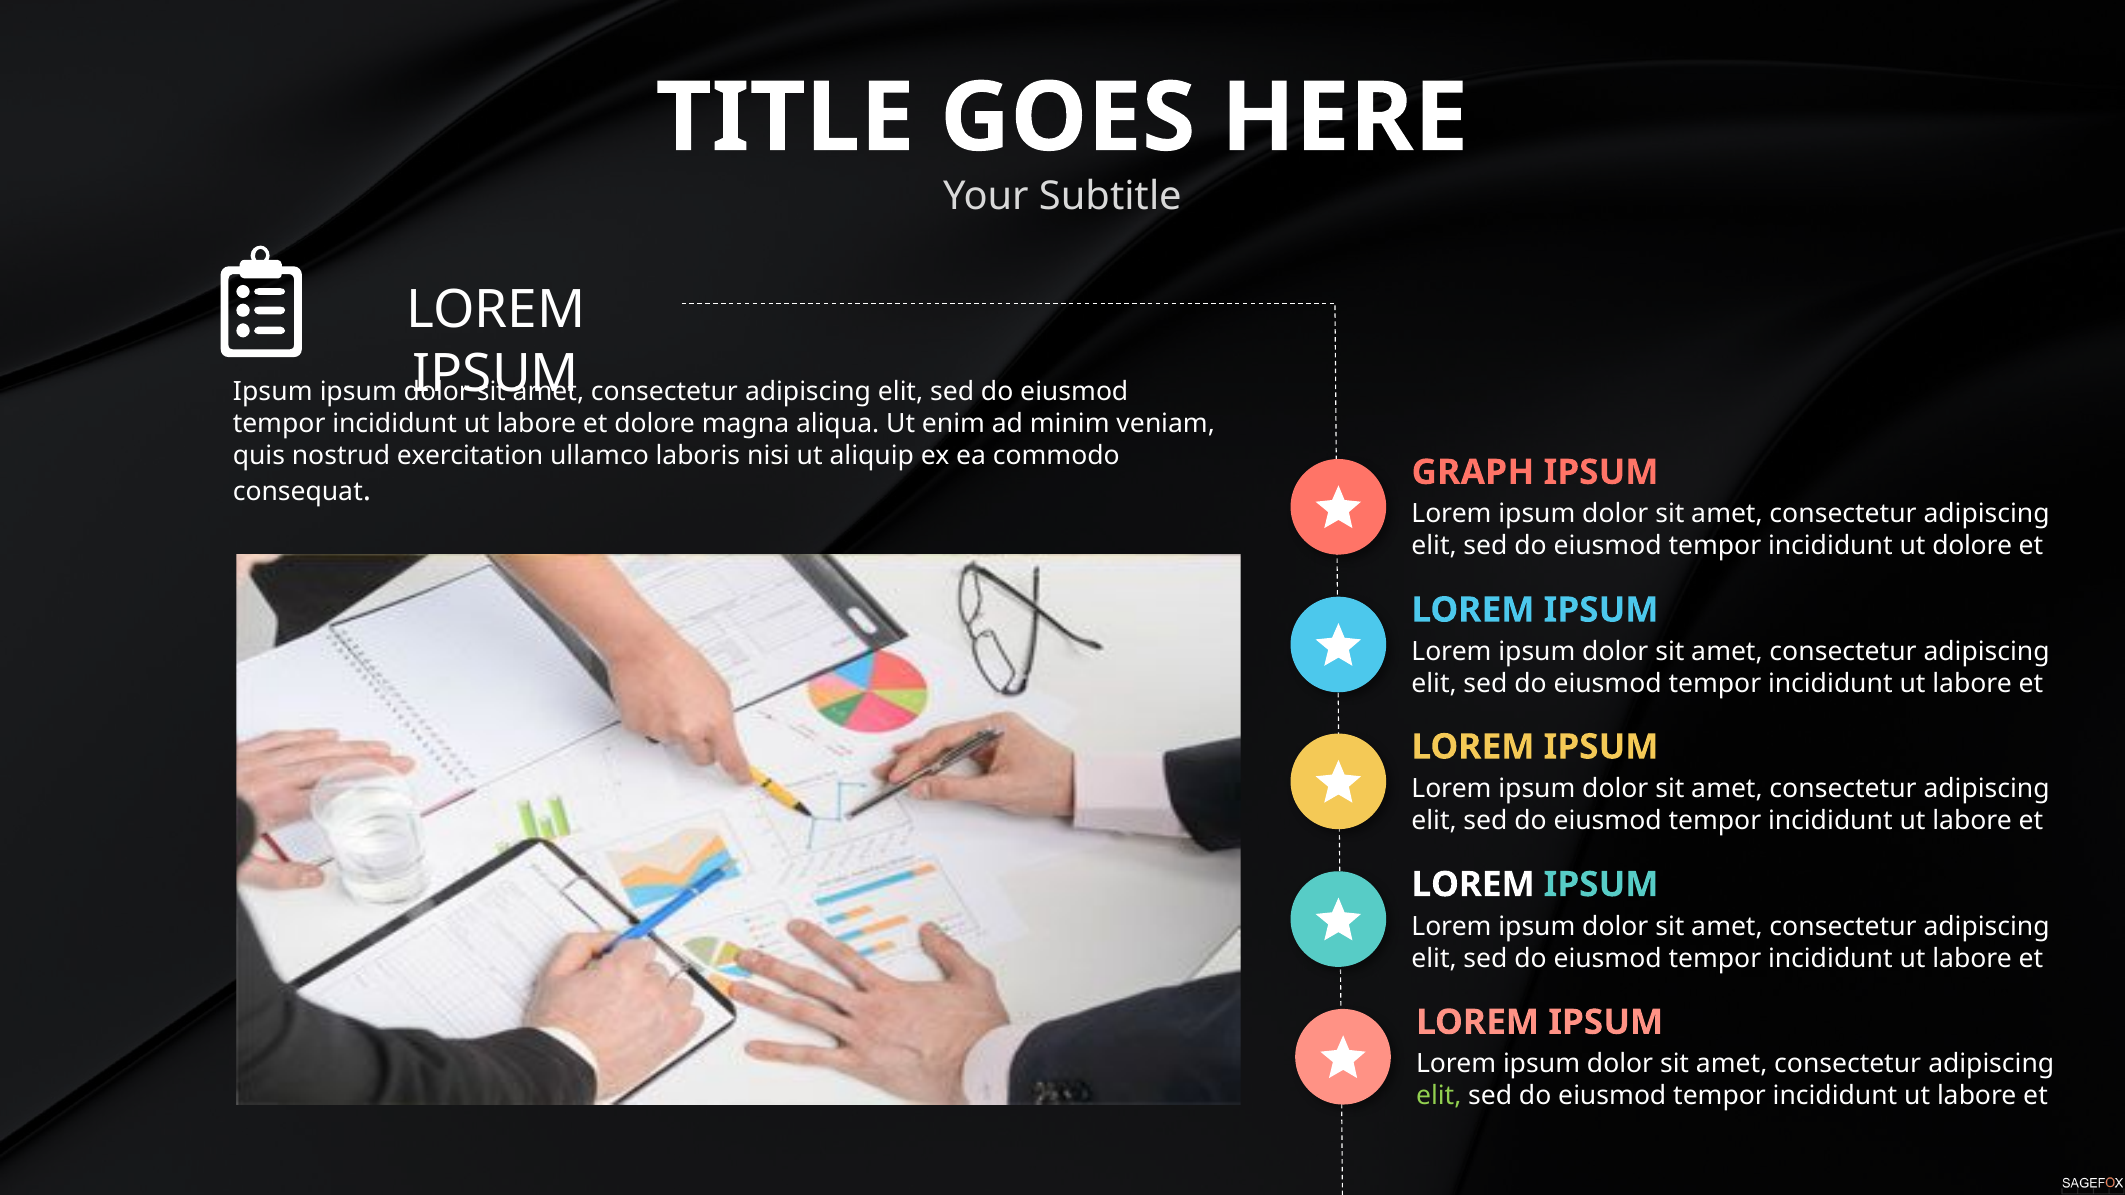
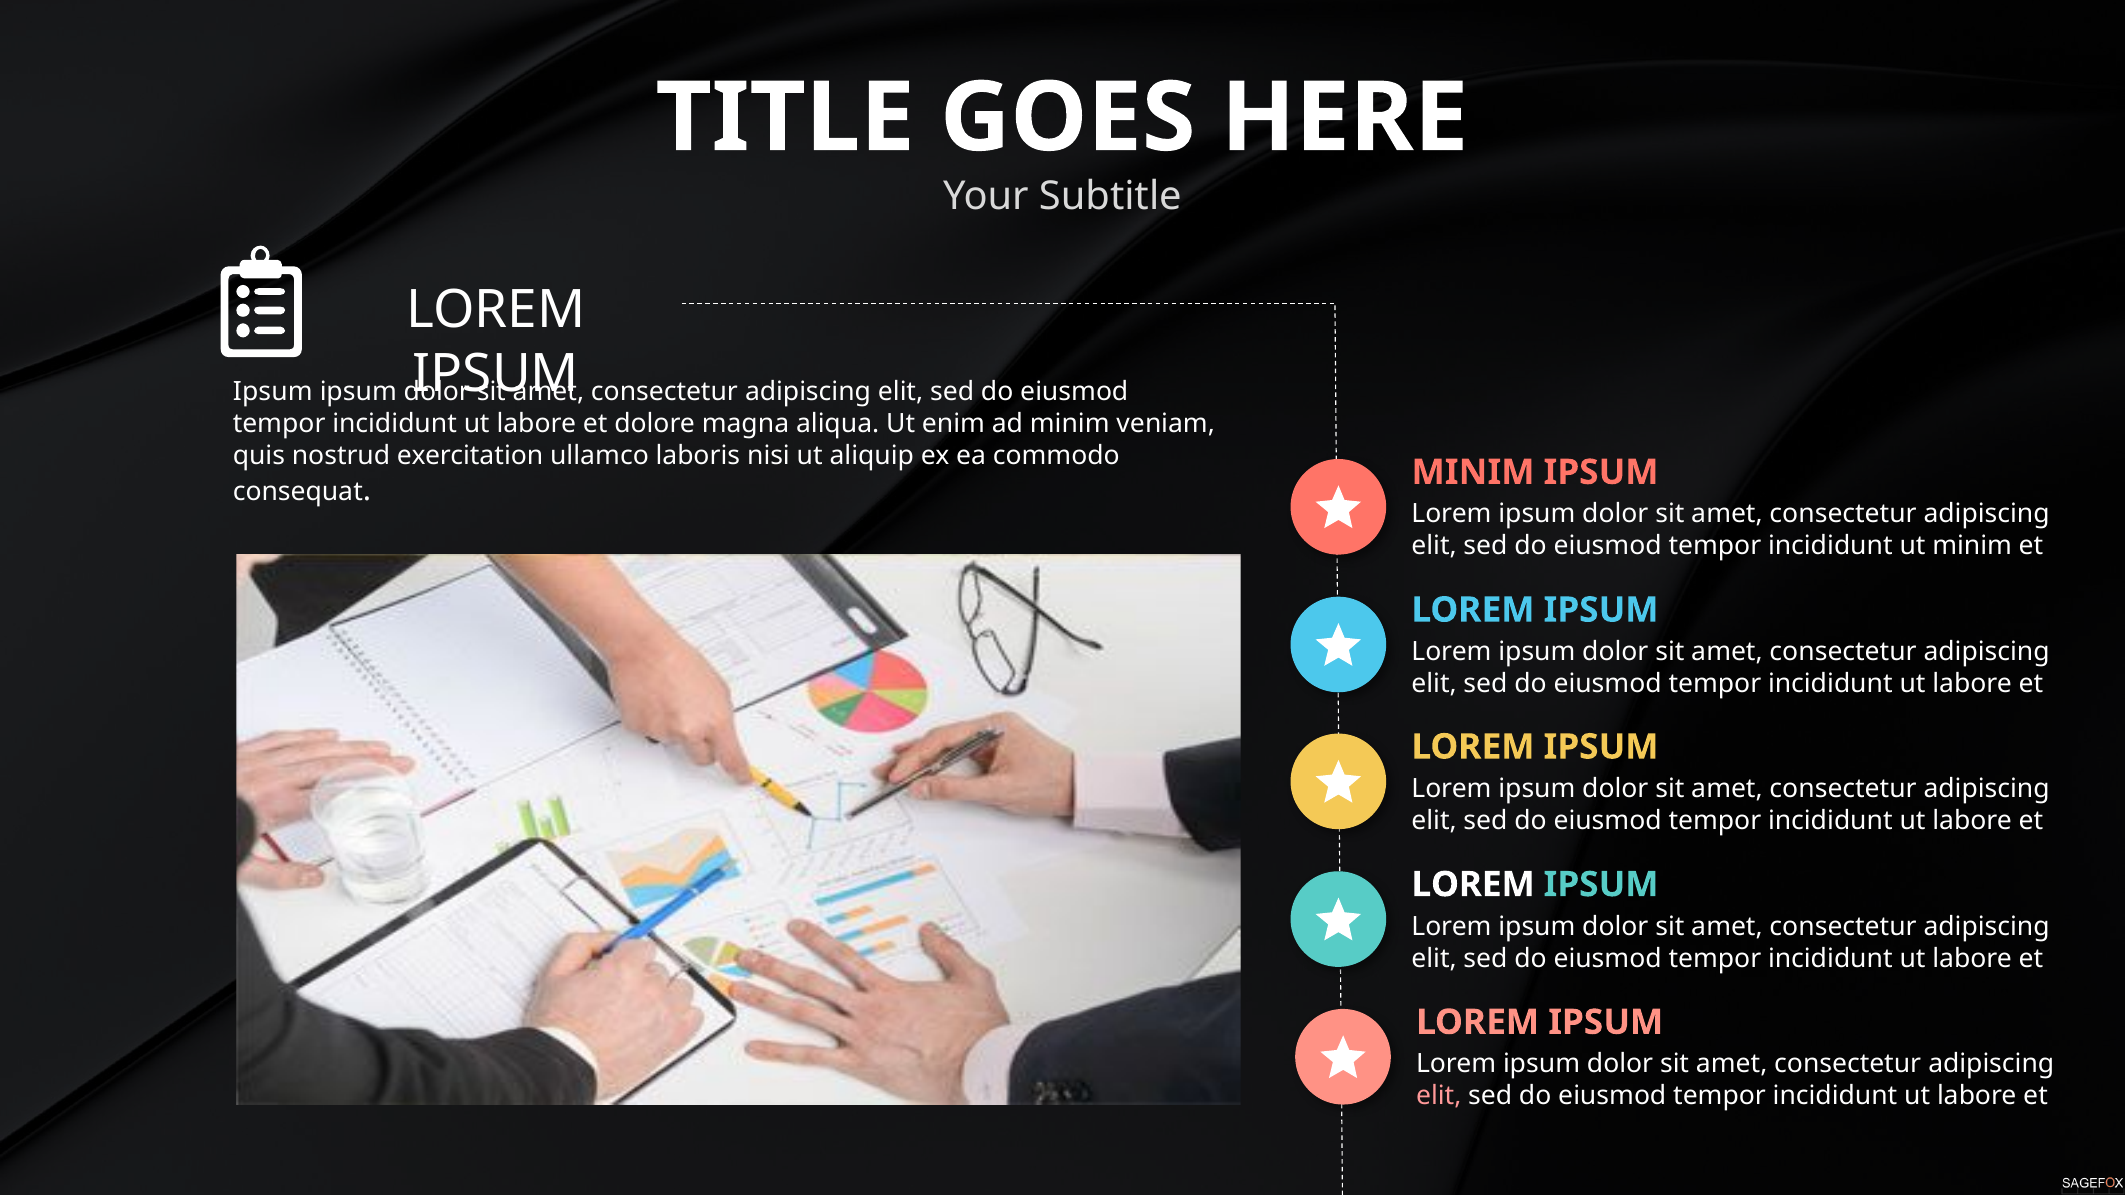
GRAPH at (1473, 472): GRAPH -> MINIM
ut dolore: dolore -> minim
elit at (1439, 1096) colour: light green -> pink
